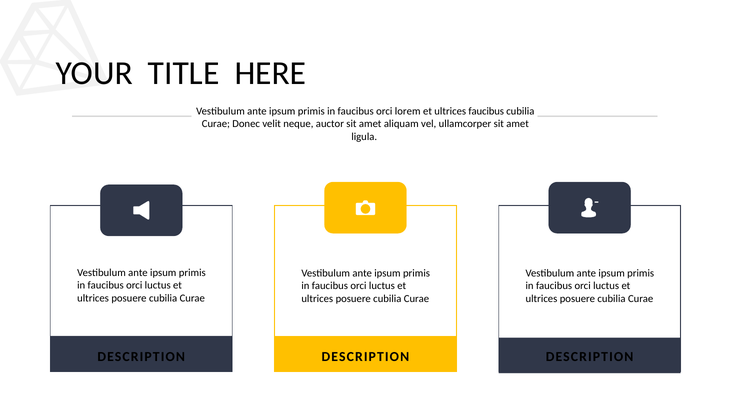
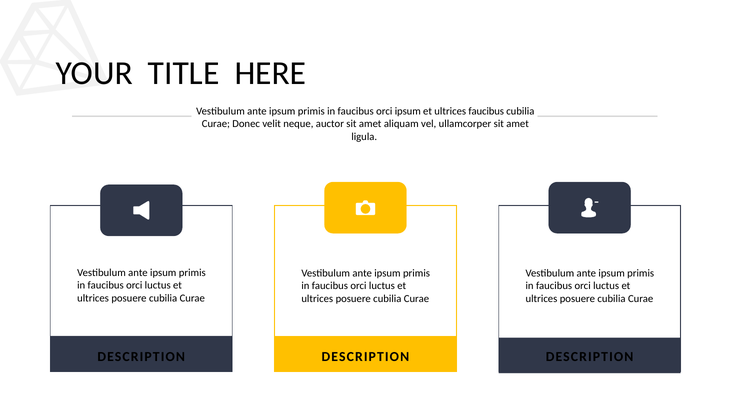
orci lorem: lorem -> ipsum
